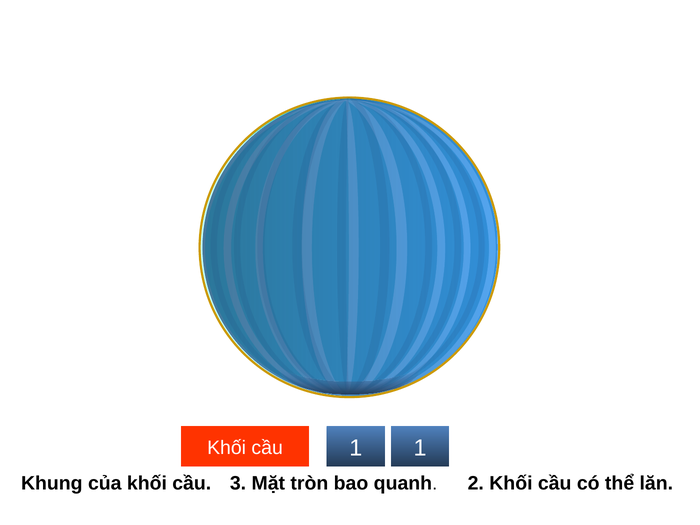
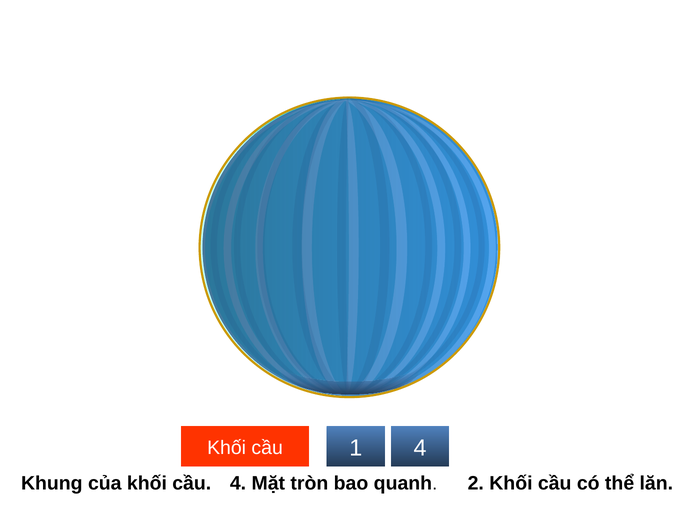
1 1: 1 -> 4
cầu 3: 3 -> 4
